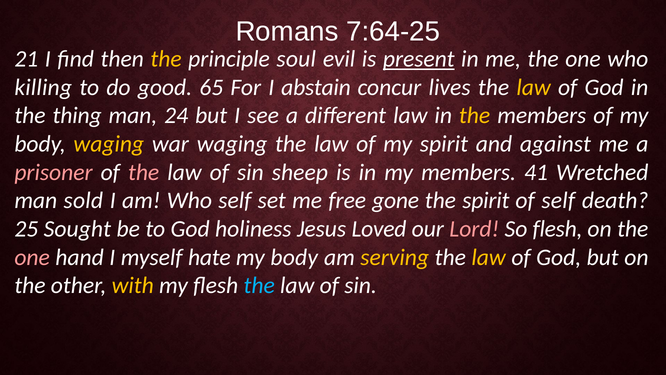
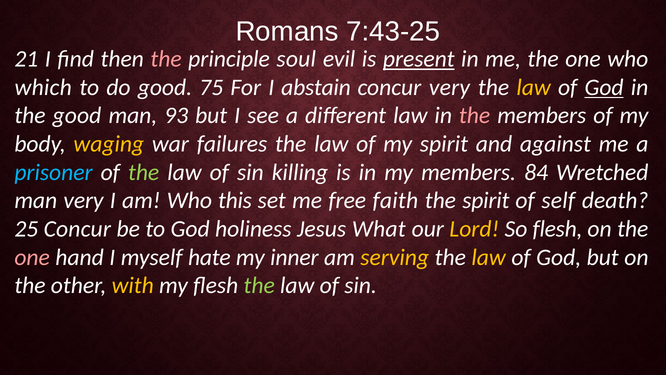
7:64-25: 7:64-25 -> 7:43-25
the at (166, 59) colour: yellow -> pink
killing: killing -> which
65: 65 -> 75
concur lives: lives -> very
God at (604, 87) underline: none -> present
the thing: thing -> good
24: 24 -> 93
the at (475, 116) colour: yellow -> pink
war waging: waging -> failures
prisoner colour: pink -> light blue
the at (144, 172) colour: pink -> light green
sheep: sheep -> killing
41: 41 -> 84
man sold: sold -> very
Who self: self -> this
gone: gone -> faith
25 Sought: Sought -> Concur
Loved: Loved -> What
Lord colour: pink -> yellow
body at (294, 257): body -> inner
the at (259, 285) colour: light blue -> light green
